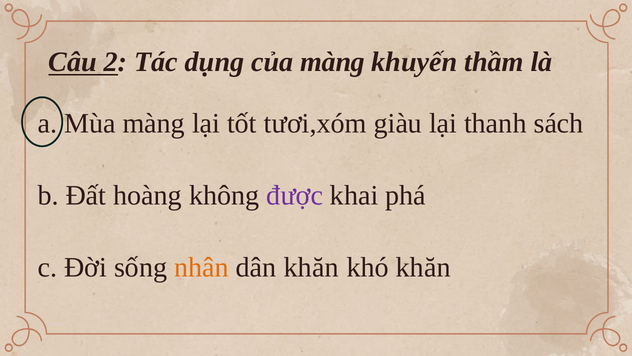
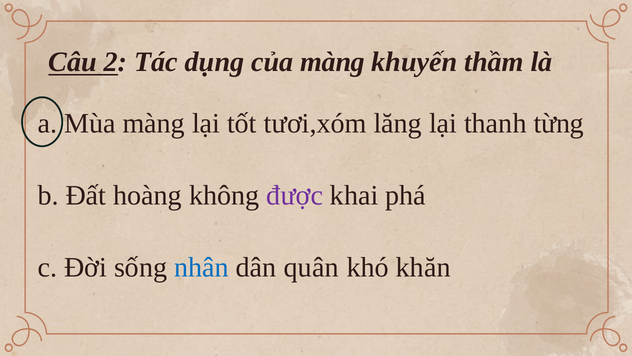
giàu: giàu -> lăng
sách: sách -> từng
nhân colour: orange -> blue
dân khăn: khăn -> quân
